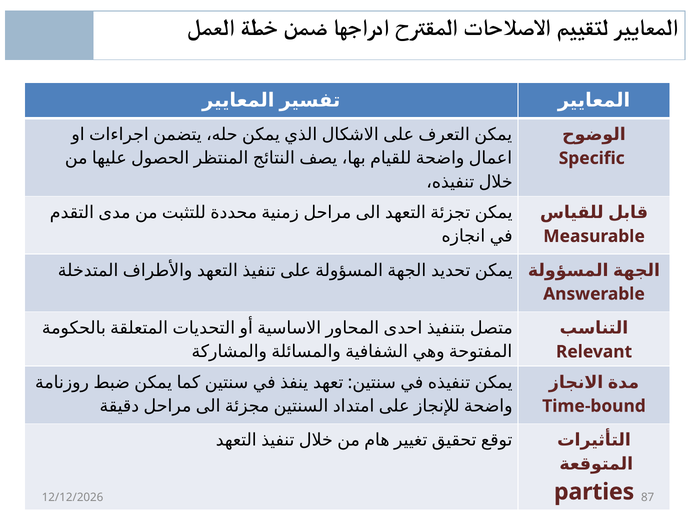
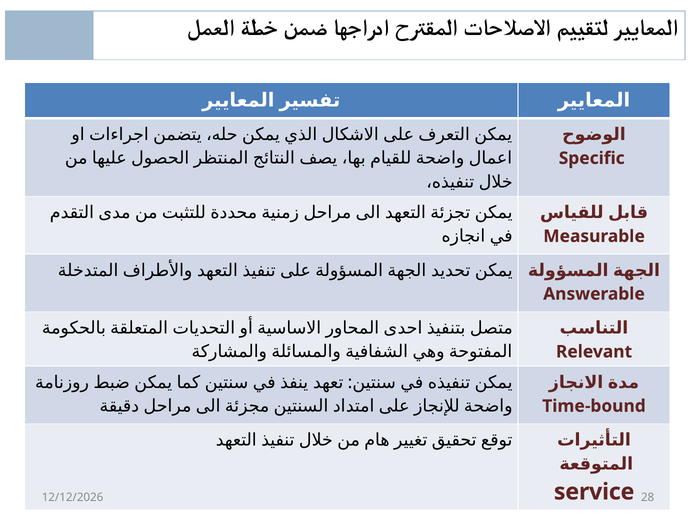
parties: parties -> service
87: 87 -> 28
